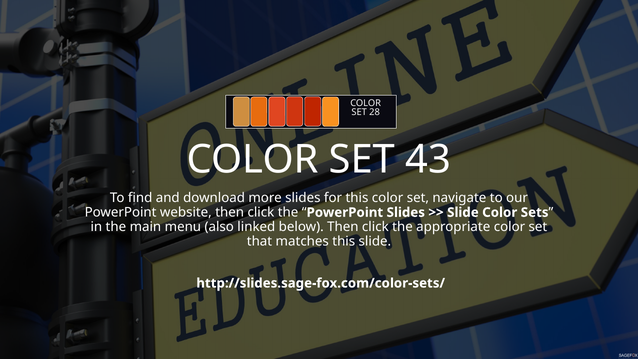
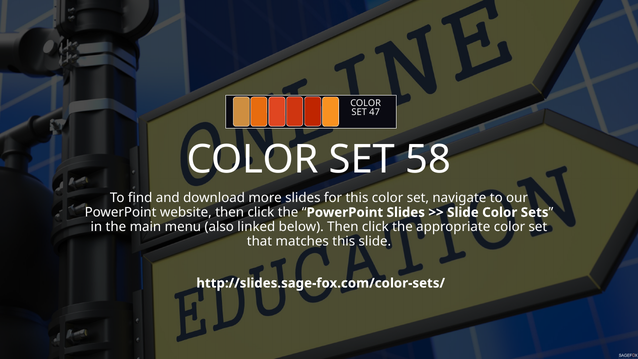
28: 28 -> 47
43: 43 -> 58
